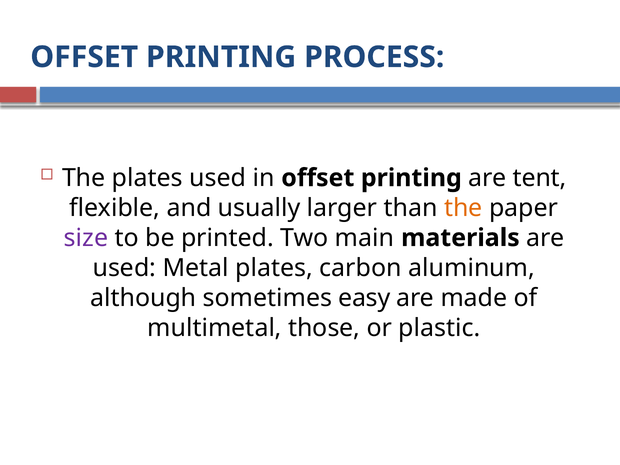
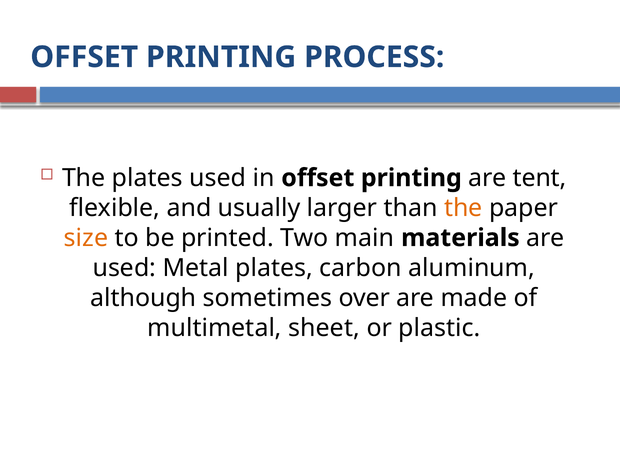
size colour: purple -> orange
easy: easy -> over
those: those -> sheet
